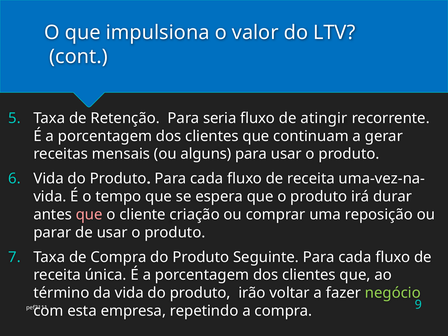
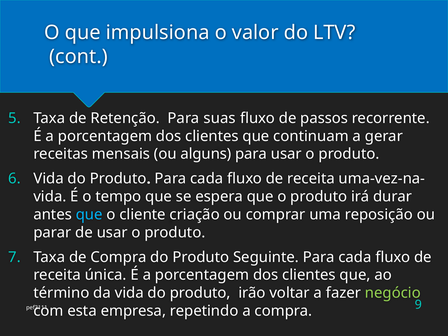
seria: seria -> suas
atingir: atingir -> passos
que at (89, 215) colour: pink -> light blue
